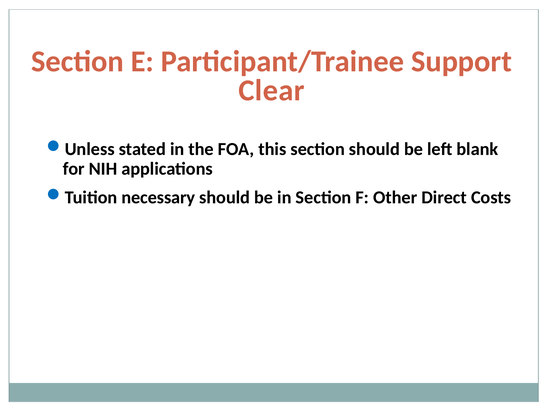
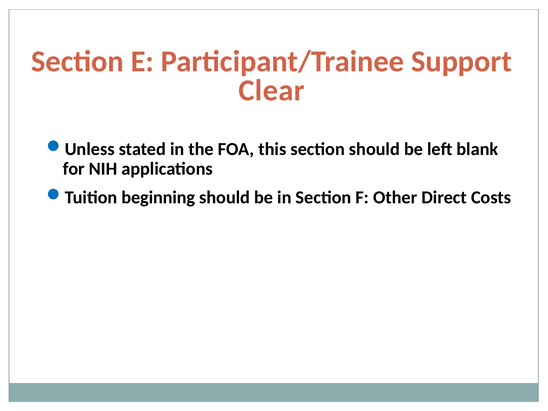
necessary: necessary -> beginning
